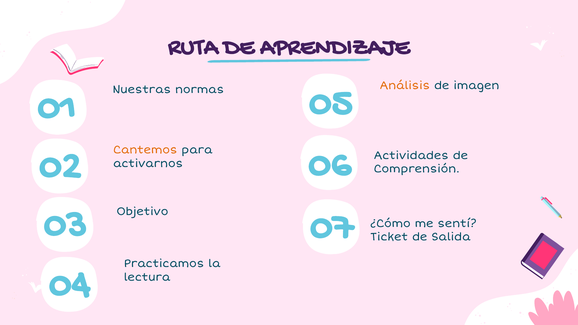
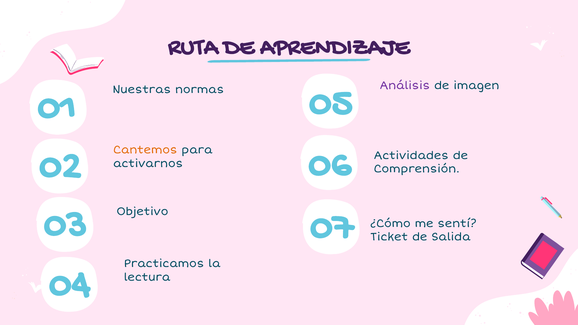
Análisis colour: orange -> purple
